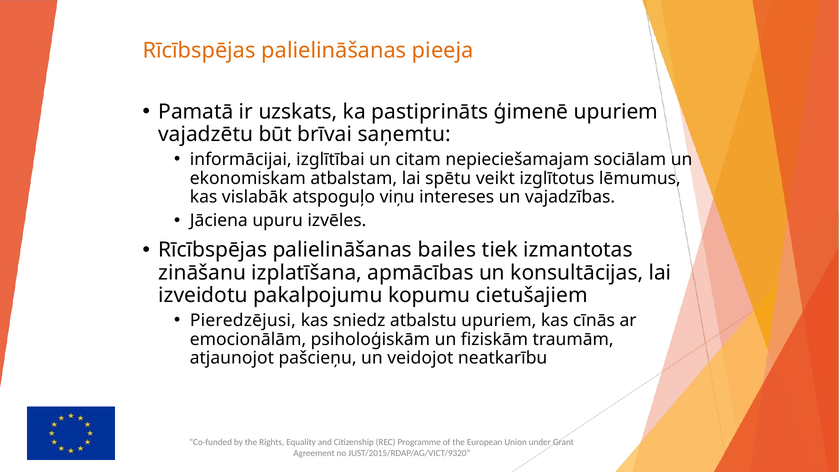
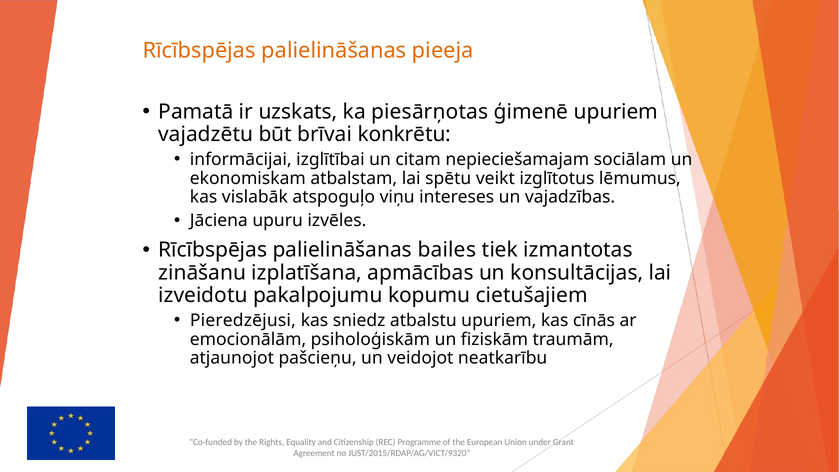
pastiprināts: pastiprināts -> piesārņotas
saņemtu: saņemtu -> konkrētu
